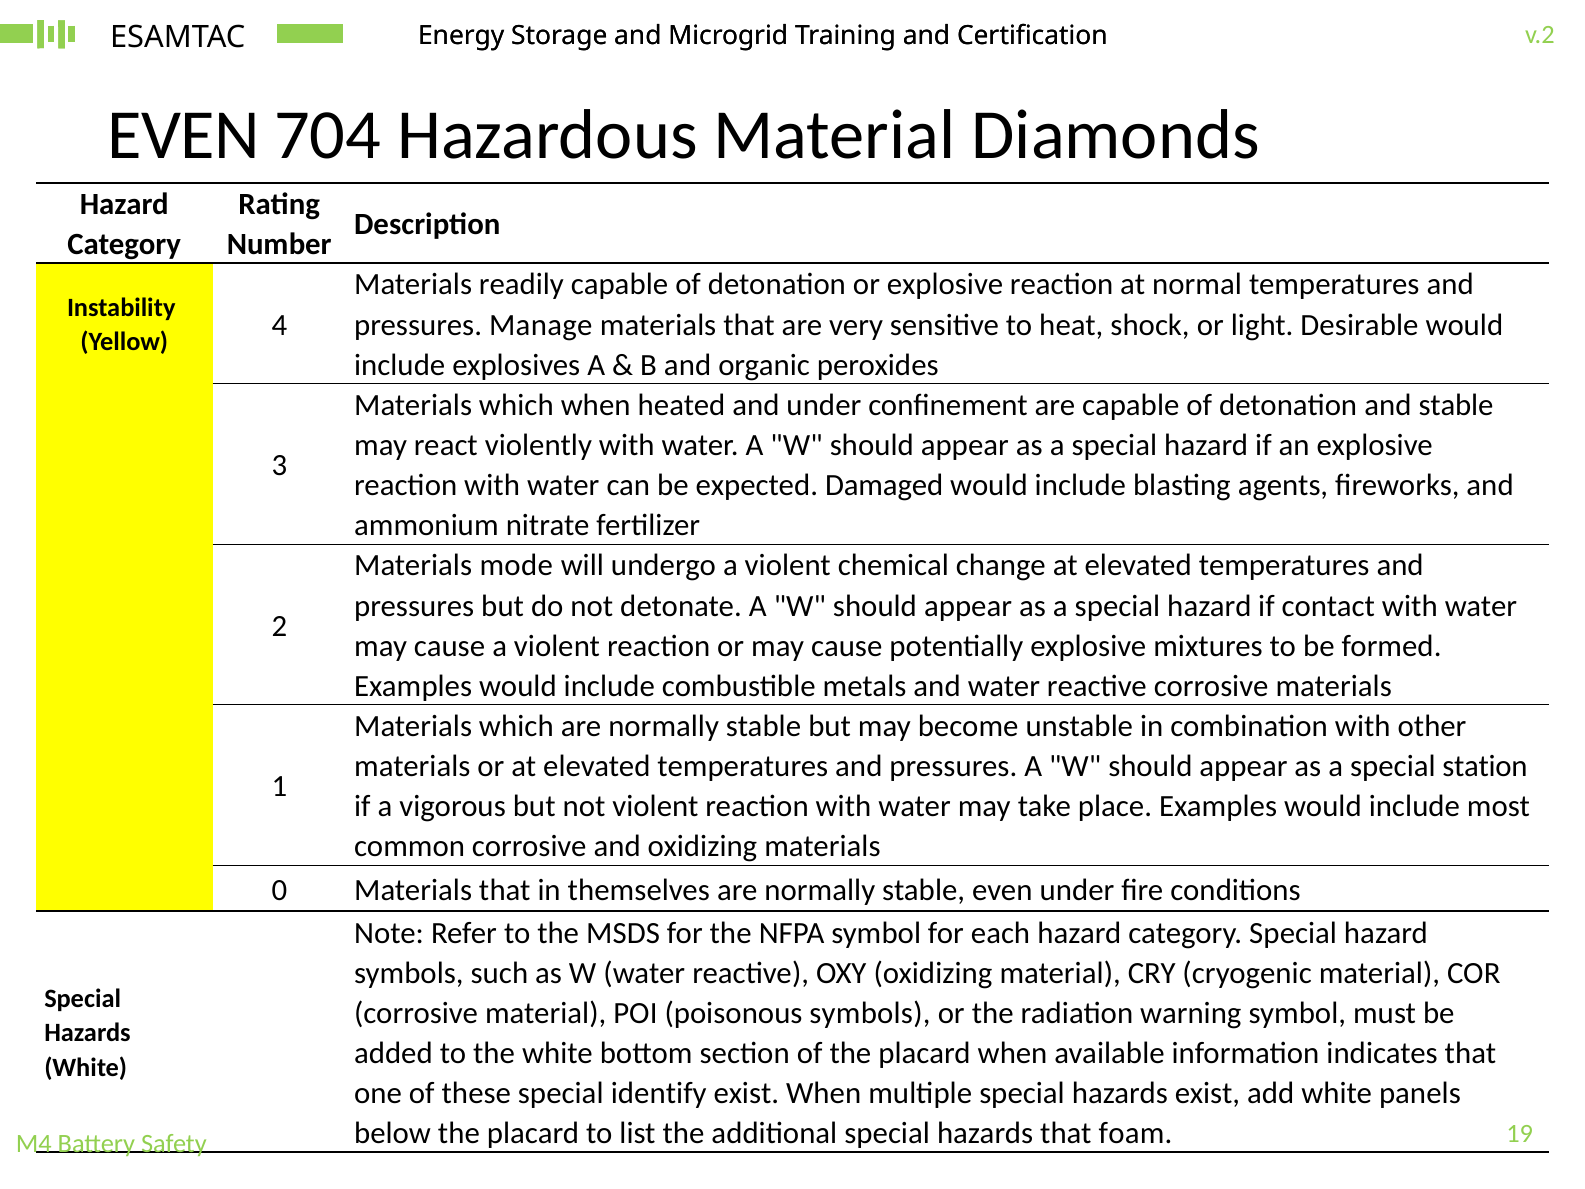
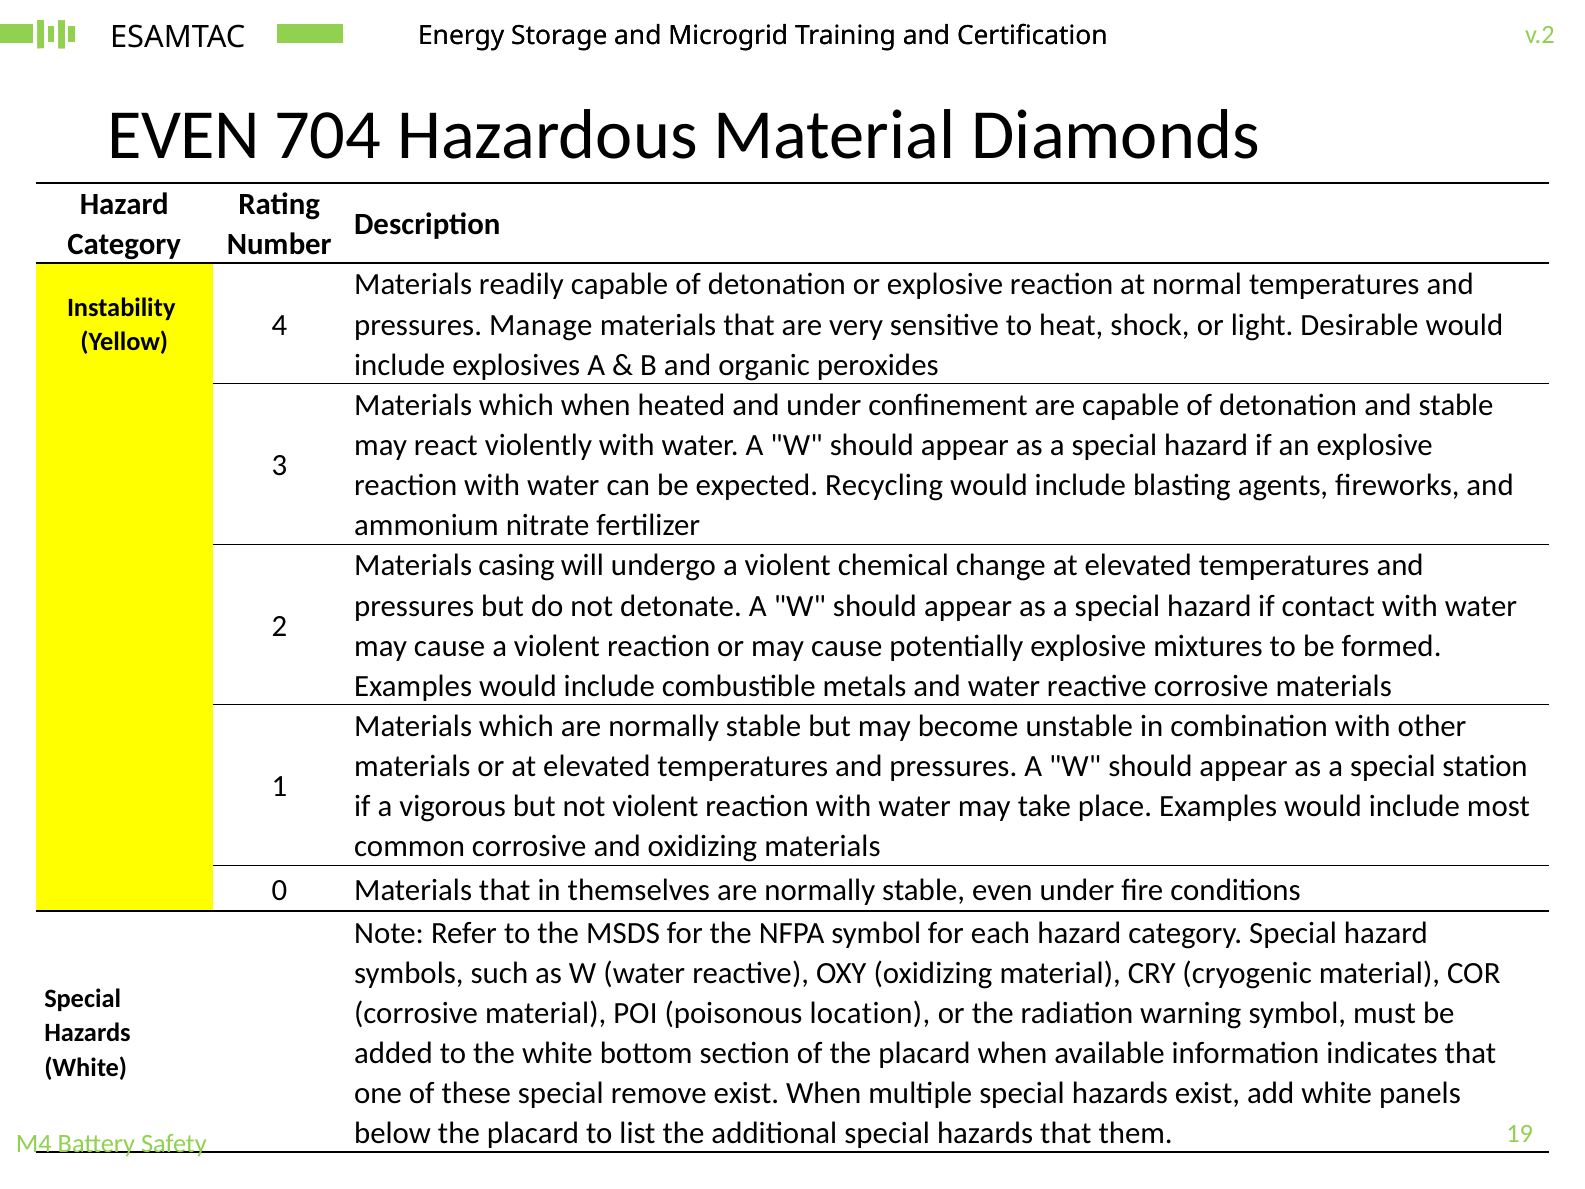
Damaged: Damaged -> Recycling
mode: mode -> casing
poisonous symbols: symbols -> location
identify: identify -> remove
foam: foam -> them
